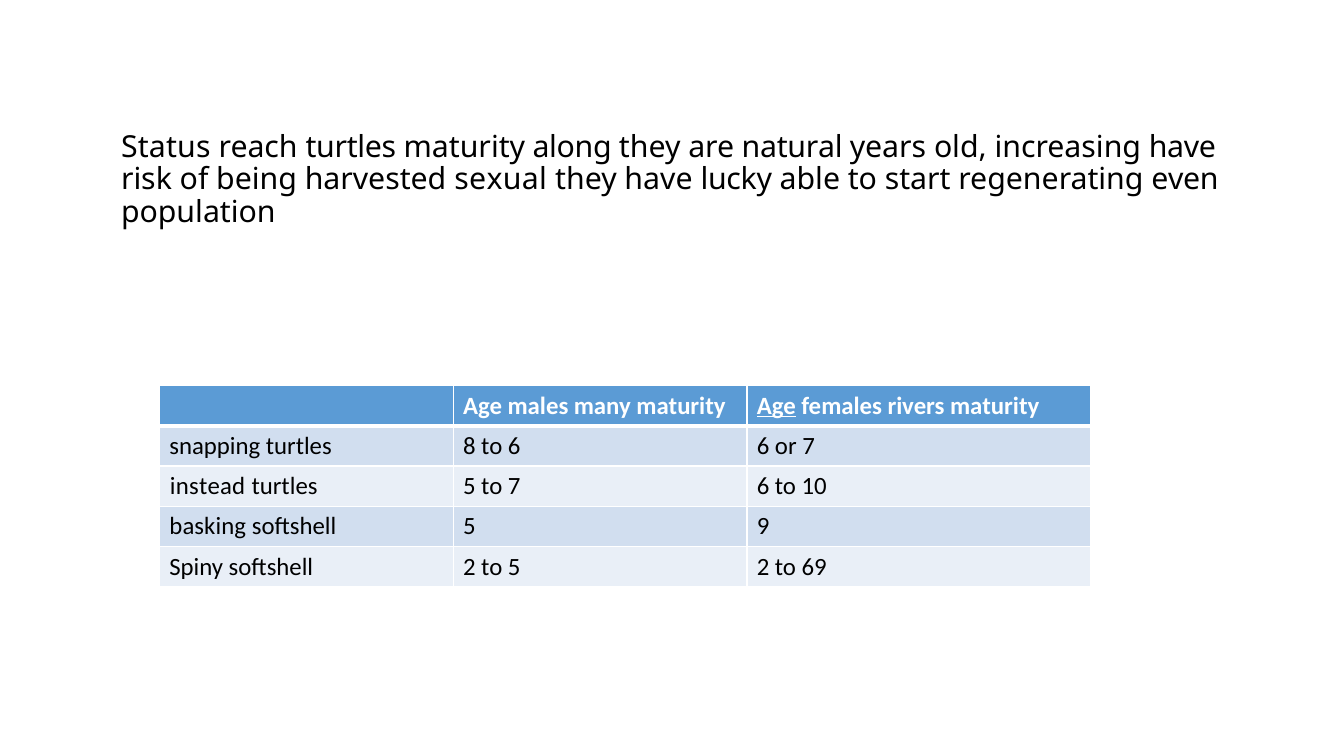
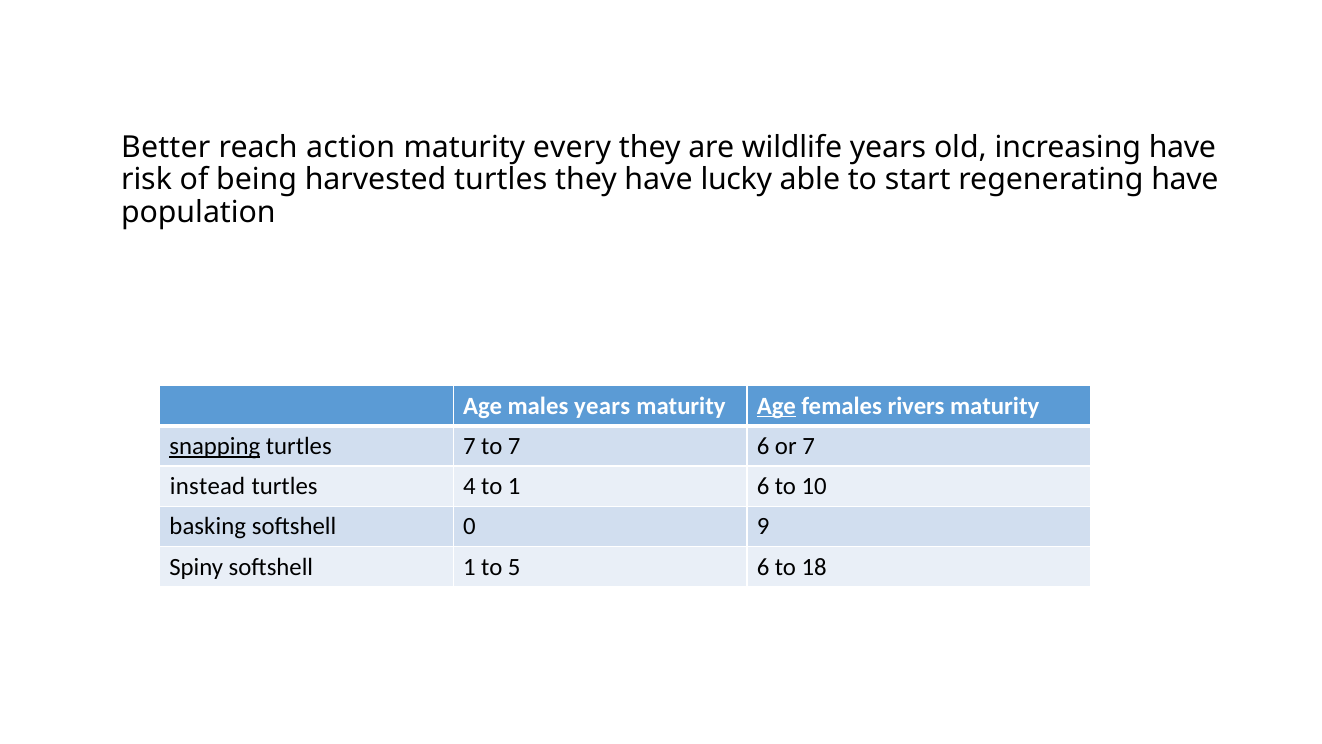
Status: Status -> Better
reach turtles: turtles -> action
along: along -> every
natural: natural -> wildlife
harvested sexual: sexual -> turtles
regenerating even: even -> have
males many: many -> years
snapping underline: none -> present
turtles 8: 8 -> 7
to 6: 6 -> 7
turtles 5: 5 -> 4
to 7: 7 -> 1
softshell 5: 5 -> 0
softshell 2: 2 -> 1
5 2: 2 -> 6
69: 69 -> 18
